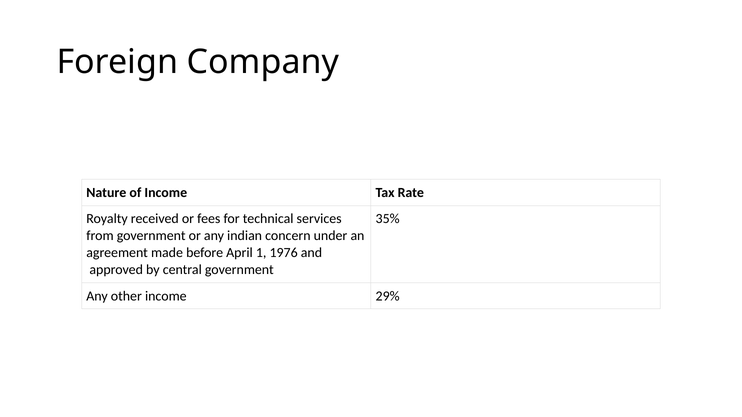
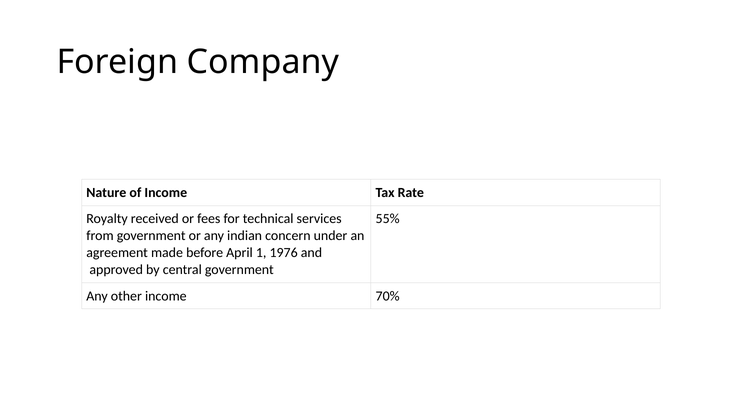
35%: 35% -> 55%
29%: 29% -> 70%
